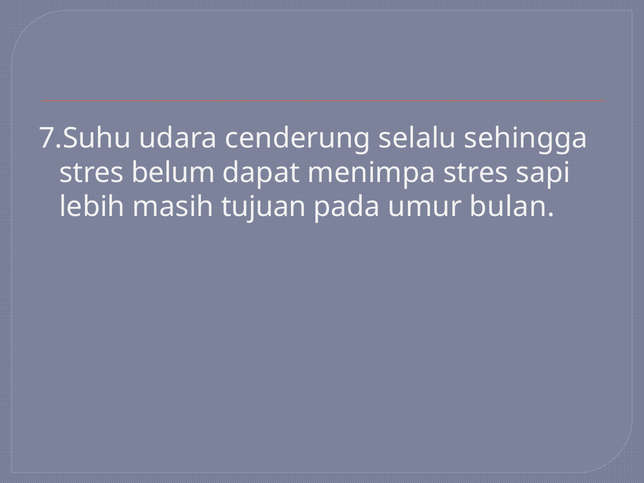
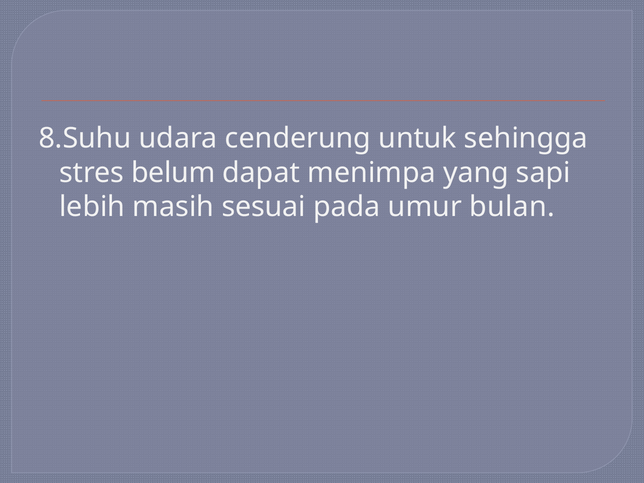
7.Suhu: 7.Suhu -> 8.Suhu
selalu: selalu -> untuk
menimpa stres: stres -> yang
tujuan: tujuan -> sesuai
